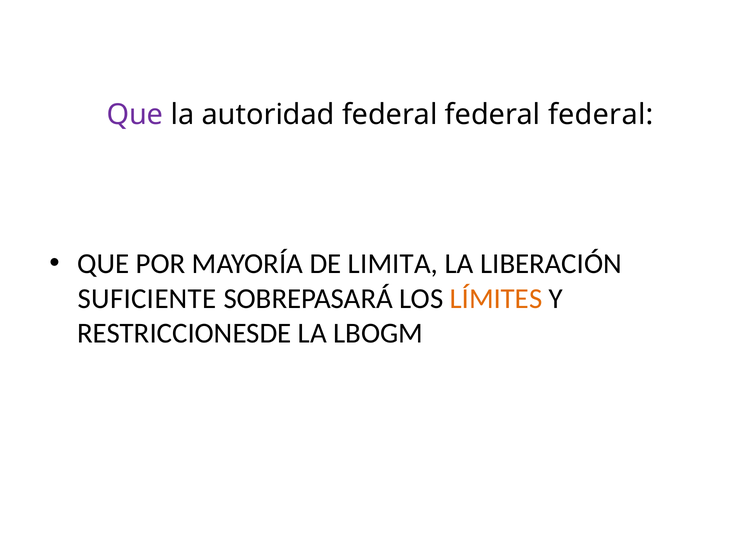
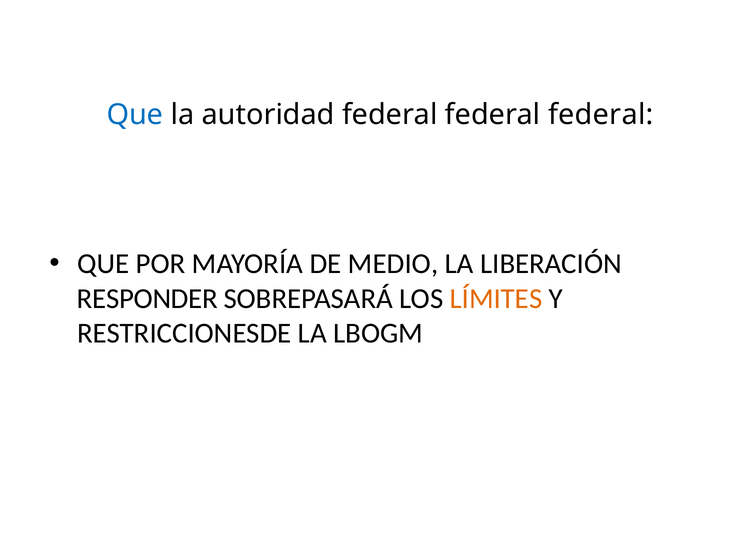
Que at (135, 115) colour: purple -> blue
LIMITA: LIMITA -> MEDIO
SUFICIENTE: SUFICIENTE -> RESPONDER
